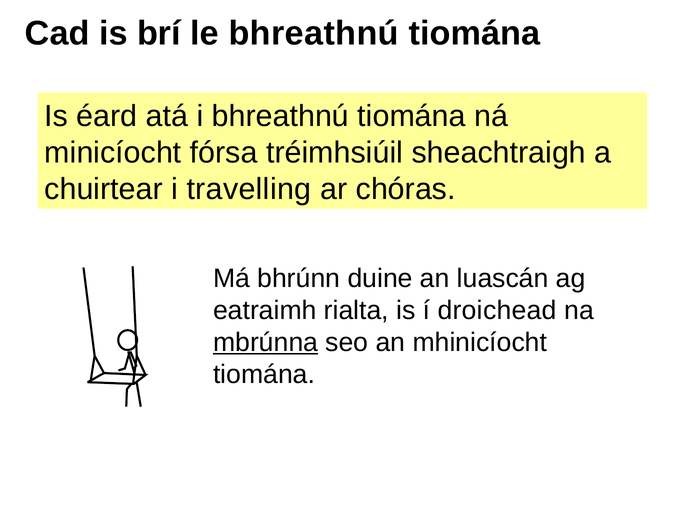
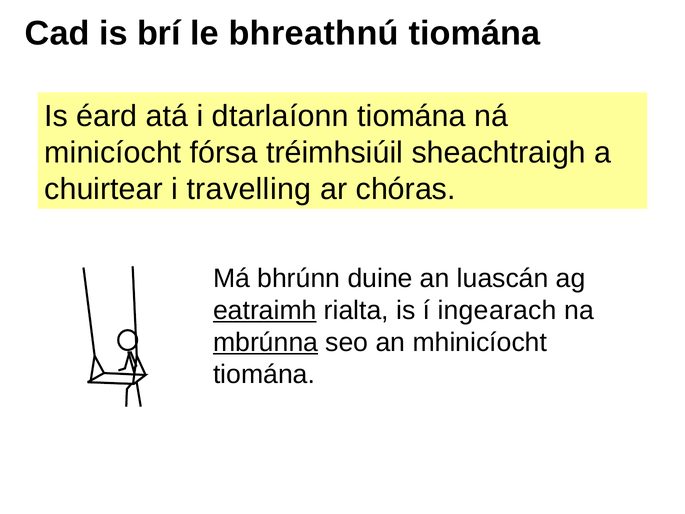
i bhreathnú: bhreathnú -> dtarlaíonn
eatraimh underline: none -> present
droichead: droichead -> ingearach
